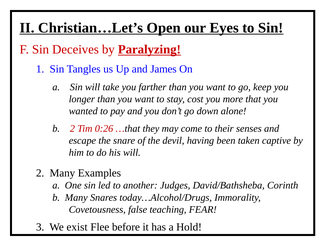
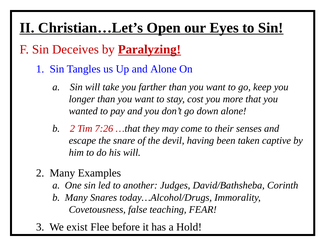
and James: James -> Alone
0:26: 0:26 -> 7:26
